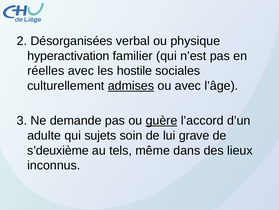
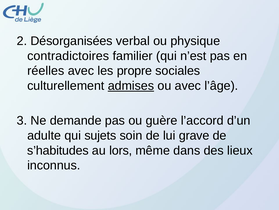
hyperactivation: hyperactivation -> contradictoires
hostile: hostile -> propre
guère underline: present -> none
s’deuxième: s’deuxième -> s’habitudes
tels: tels -> lors
